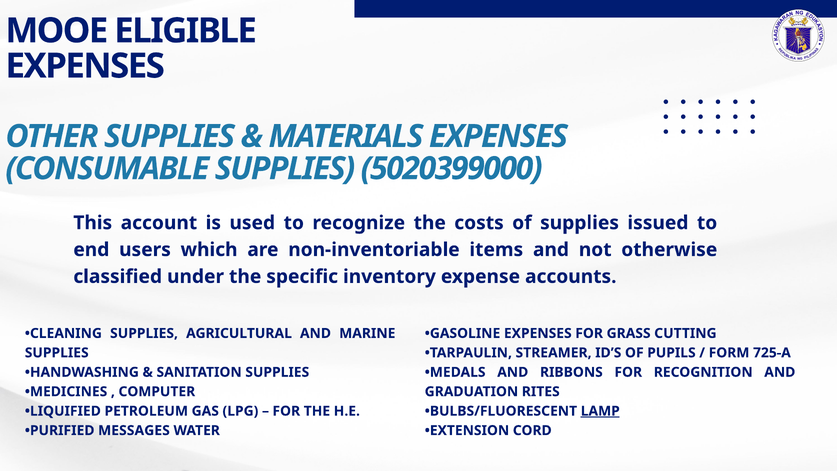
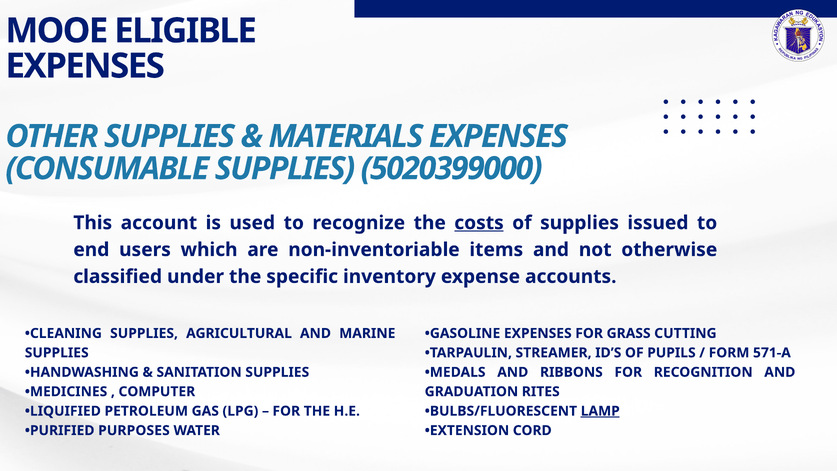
costs underline: none -> present
725-A: 725-A -> 571-A
MESSAGES: MESSAGES -> PURPOSES
